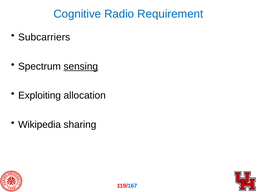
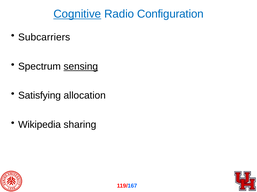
Cognitive underline: none -> present
Requirement: Requirement -> Configuration
Exploiting: Exploiting -> Satisfying
